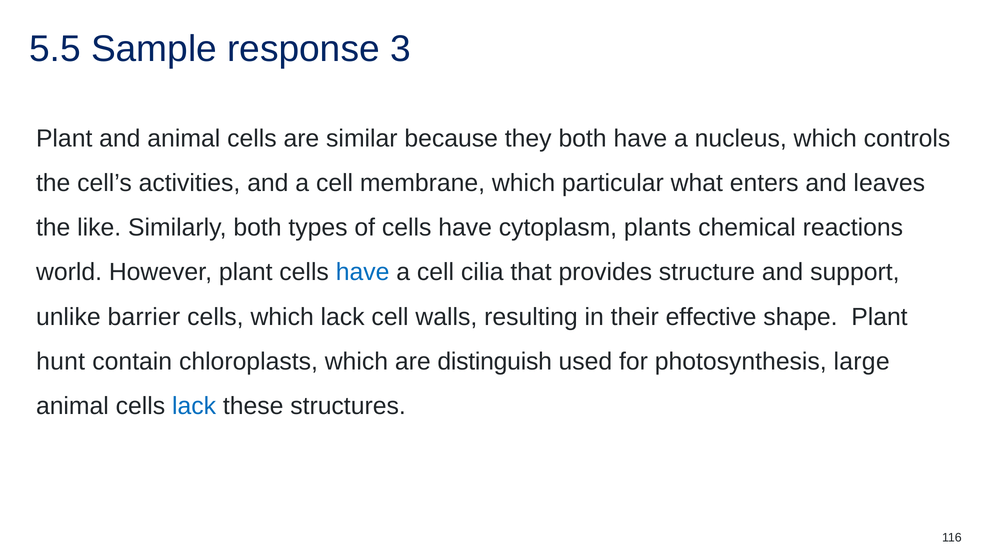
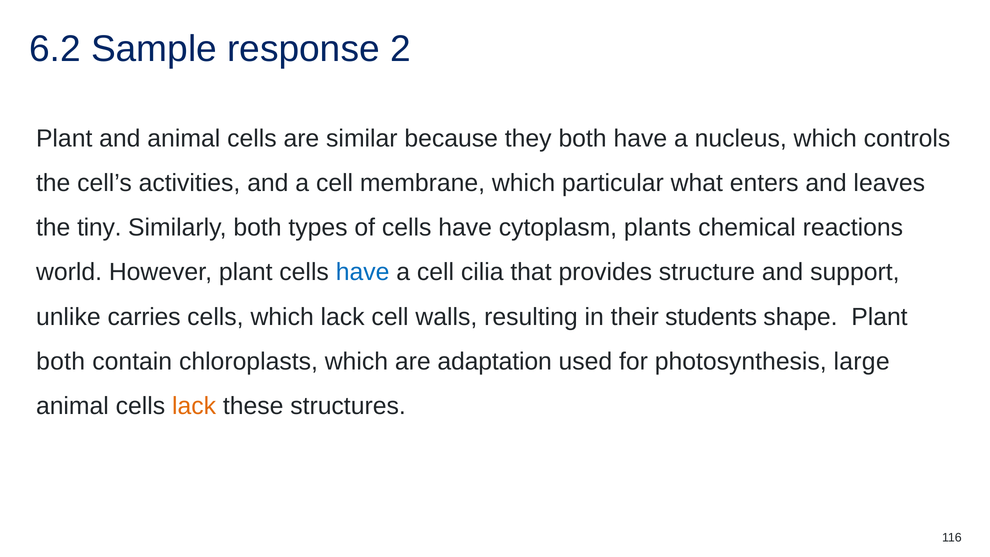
5.5: 5.5 -> 6.2
3: 3 -> 2
like: like -> tiny
barrier: barrier -> carries
effective: effective -> students
hunt at (61, 361): hunt -> both
distinguish: distinguish -> adaptation
lack at (194, 406) colour: blue -> orange
